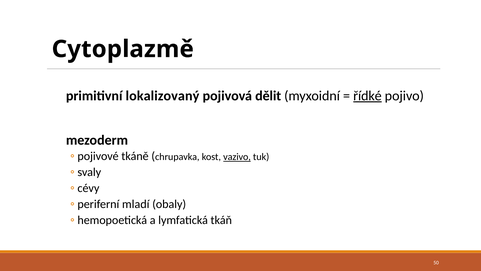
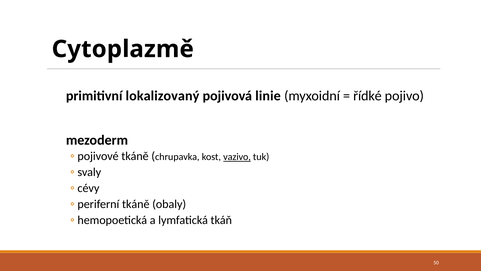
dělit: dělit -> linie
řídké underline: present -> none
mladí at (136, 204): mladí -> tkáně
